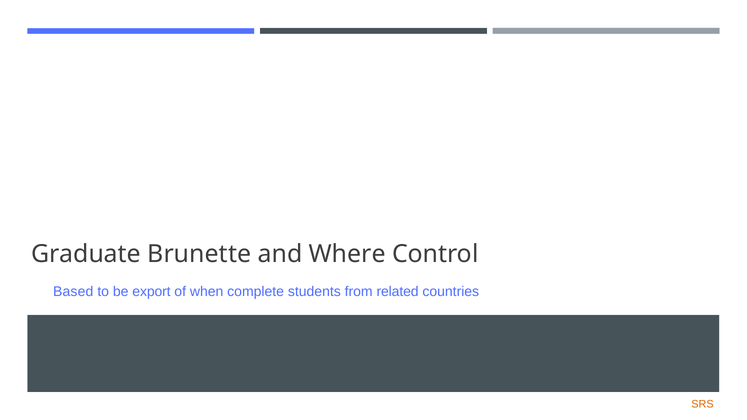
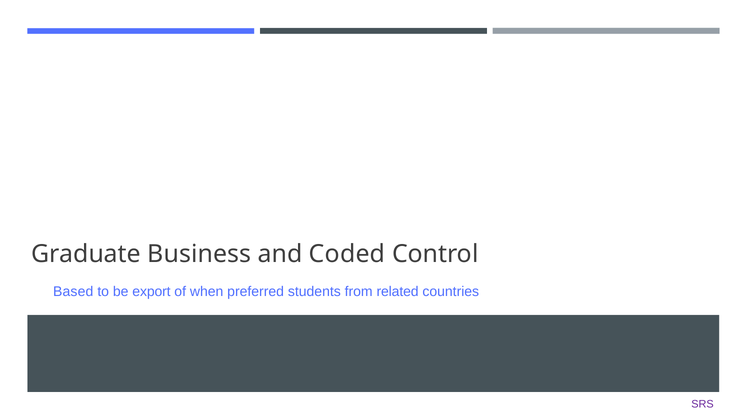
Brunette: Brunette -> Business
Where: Where -> Coded
complete: complete -> preferred
SRS colour: orange -> purple
